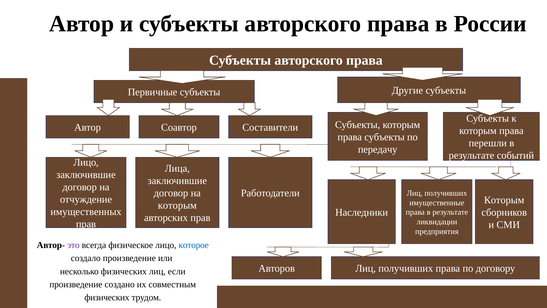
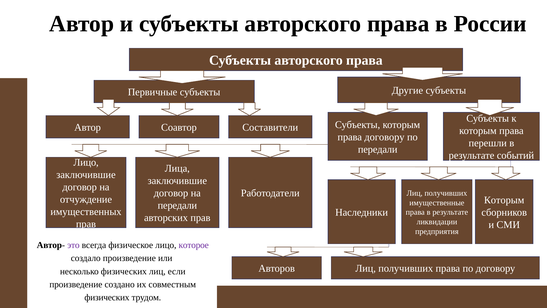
права субъекты: субъекты -> договору
передачу at (378, 149): передачу -> передали
которым at (177, 205): которым -> передали
которое colour: blue -> purple
